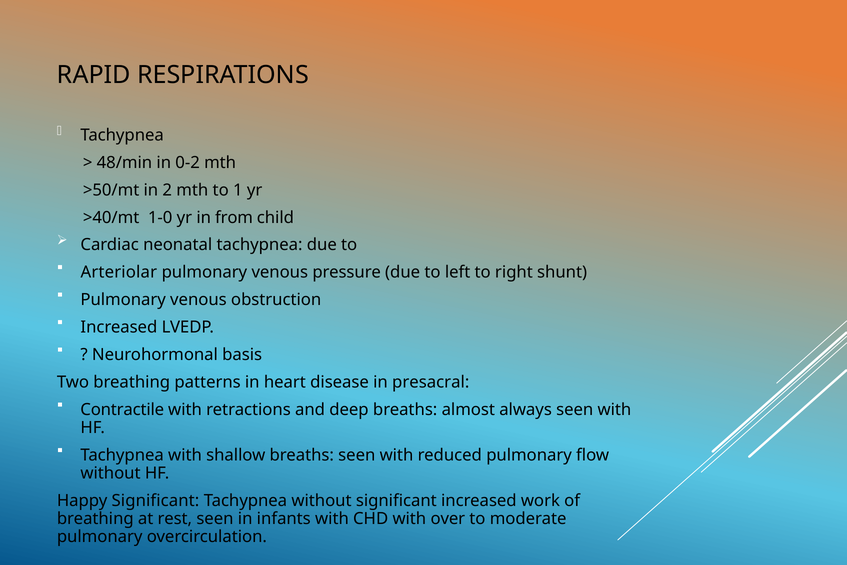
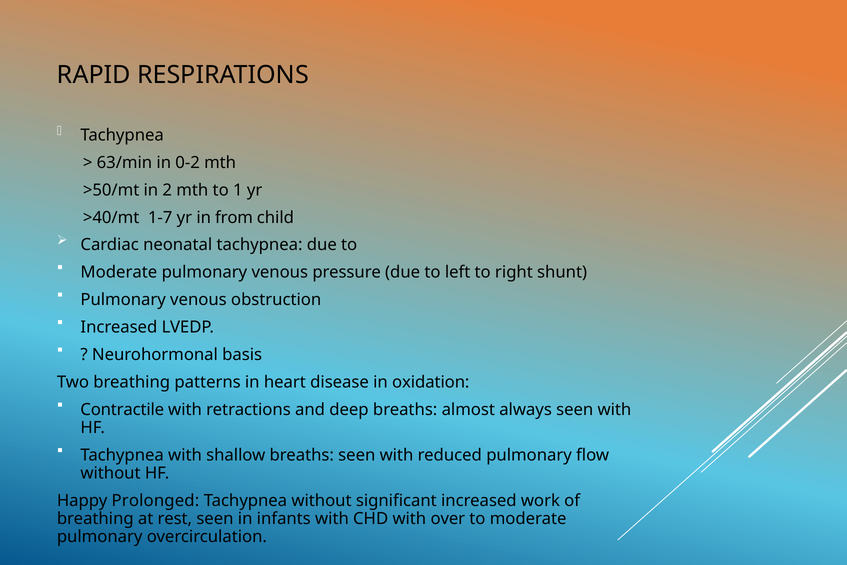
48/min: 48/min -> 63/min
1-0: 1-0 -> 1-7
Arteriolar at (119, 272): Arteriolar -> Moderate
presacral: presacral -> oxidation
Happy Significant: Significant -> Prolonged
